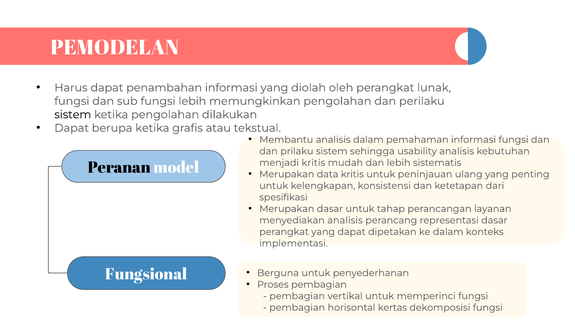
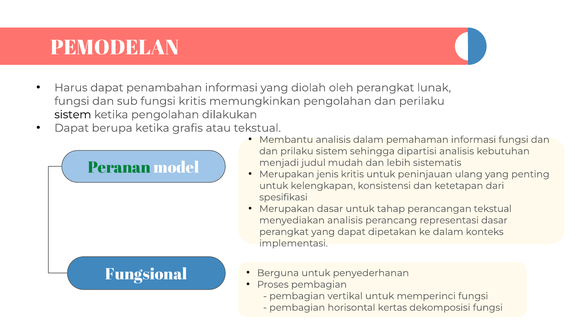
fungsi lebih: lebih -> kritis
usability: usability -> dipartisi
menjadi kritis: kritis -> judul
Peranan colour: black -> green
data: data -> jenis
perancangan layanan: layanan -> tekstual
